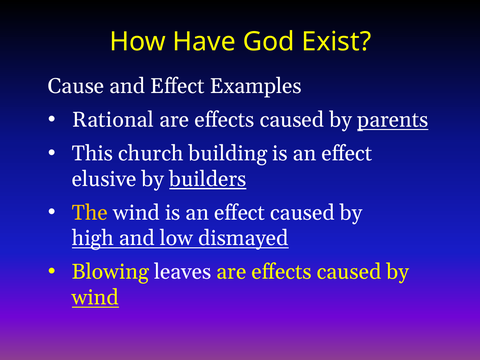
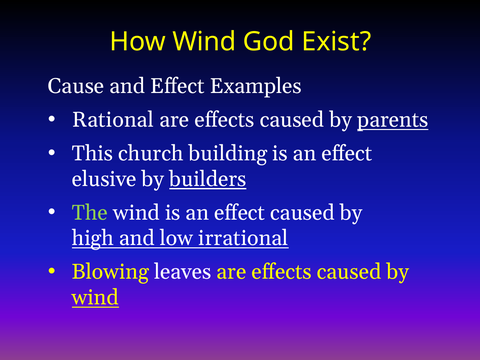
How Have: Have -> Wind
The colour: yellow -> light green
dismayed: dismayed -> irrational
